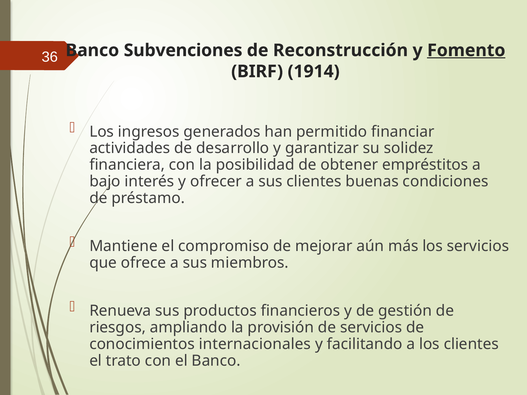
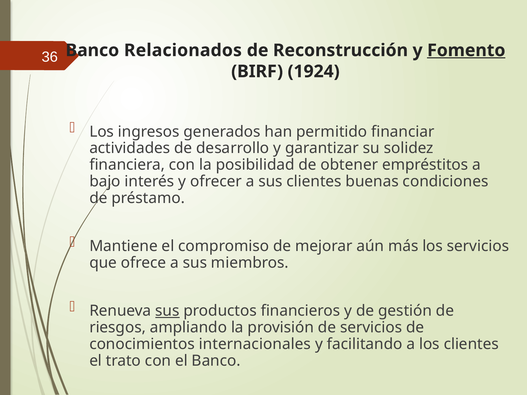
Subvenciones: Subvenciones -> Relacionados
1914: 1914 -> 1924
sus at (167, 311) underline: none -> present
